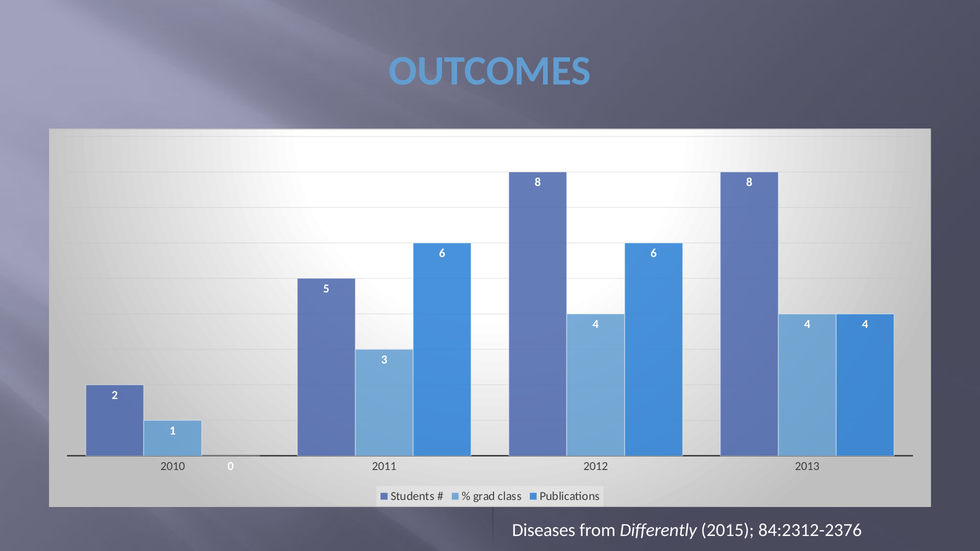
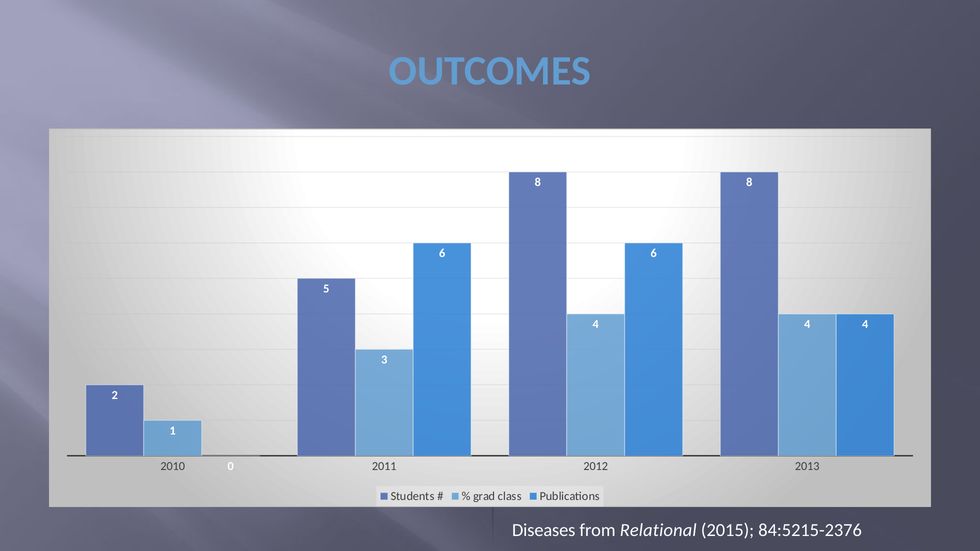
Differently: Differently -> Relational
84:2312-2376: 84:2312-2376 -> 84:5215-2376
